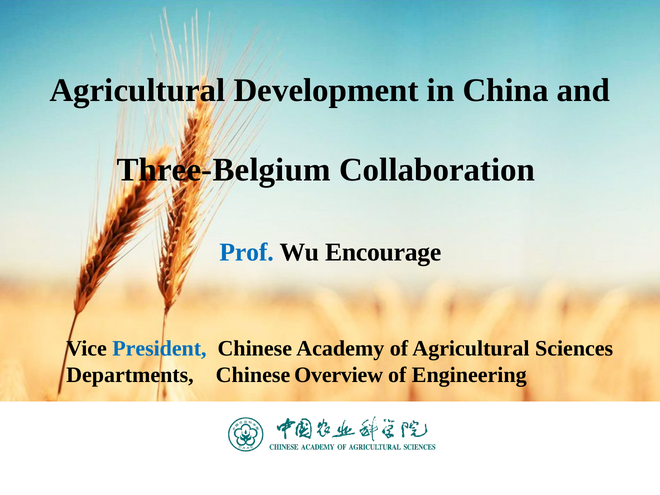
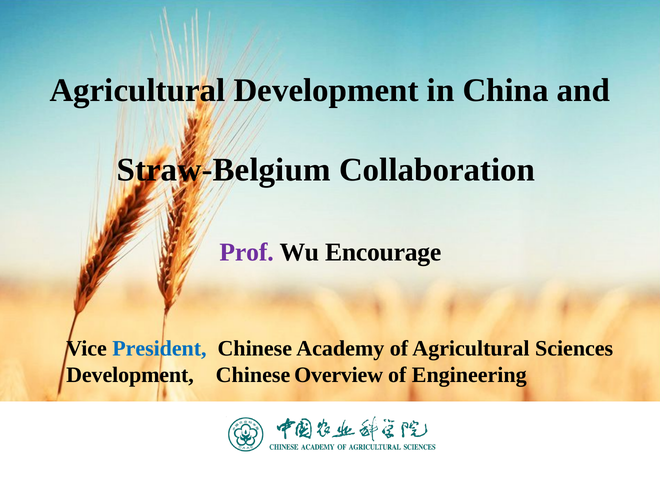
Three-Belgium: Three-Belgium -> Straw-Belgium
Prof colour: blue -> purple
Departments at (130, 375): Departments -> Development
